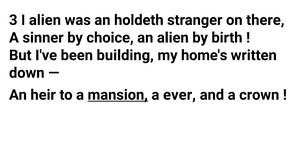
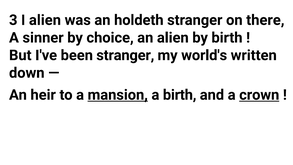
been building: building -> stranger
home's: home's -> world's
a ever: ever -> birth
crown underline: none -> present
